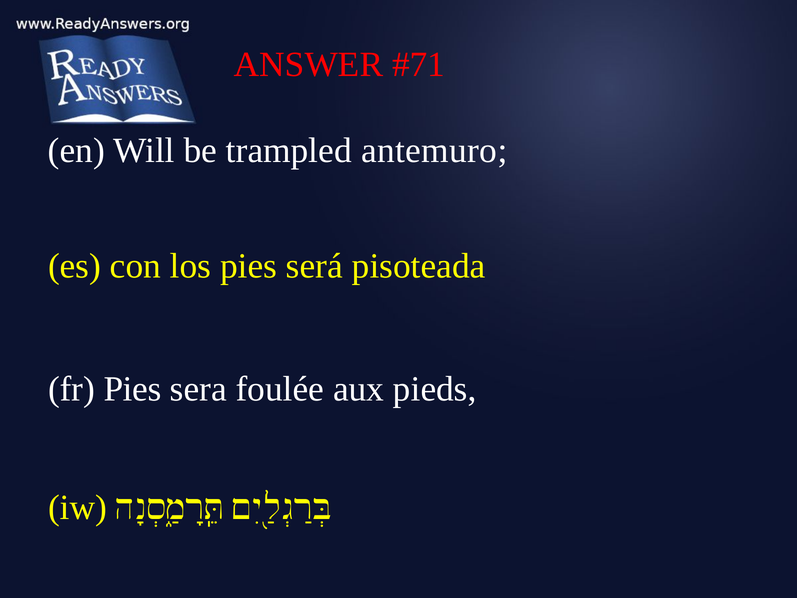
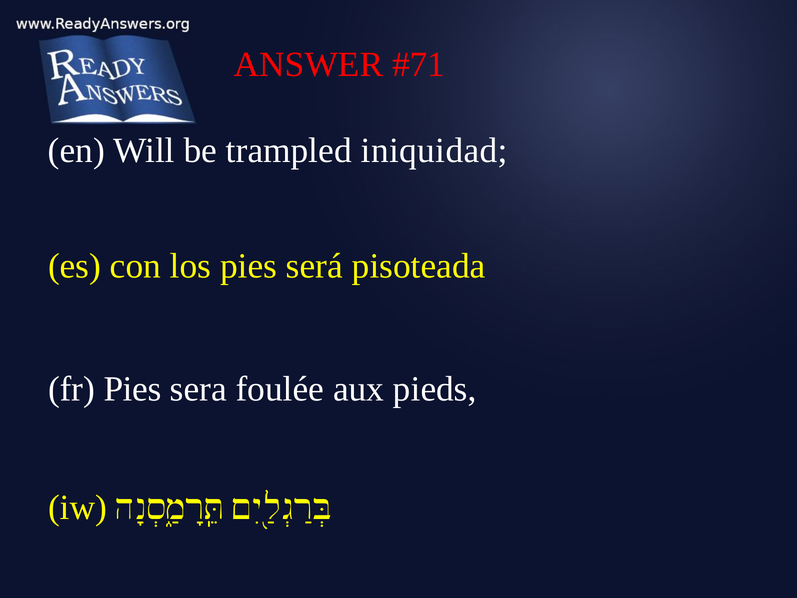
antemuro: antemuro -> iniquidad
